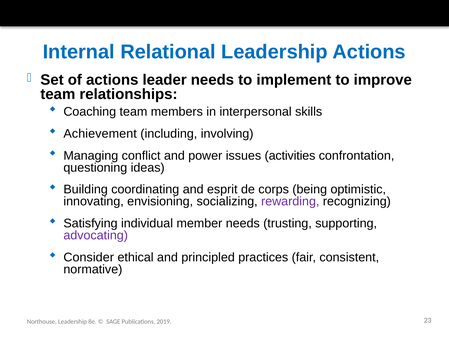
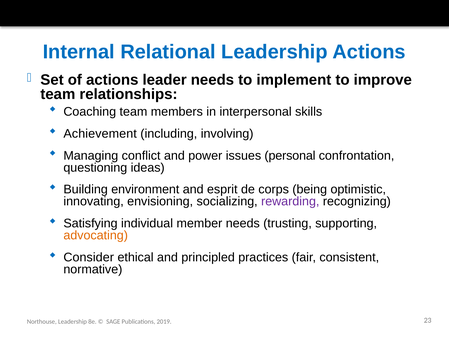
activities: activities -> personal
coordinating: coordinating -> environment
advocating colour: purple -> orange
